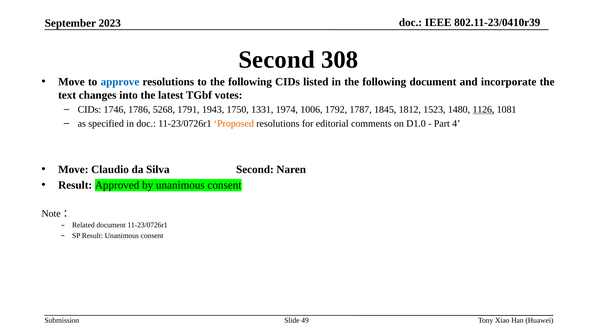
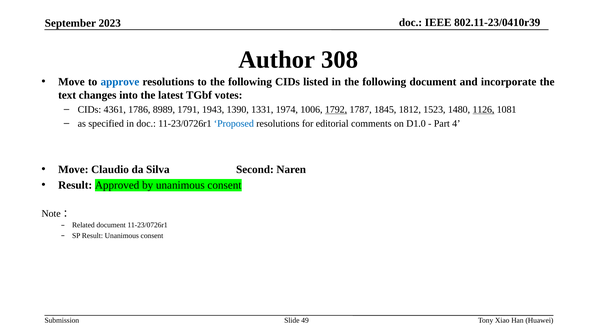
Second at (277, 60): Second -> Author
1746: 1746 -> 4361
5268: 5268 -> 8989
1750: 1750 -> 1390
1792 underline: none -> present
Proposed colour: orange -> blue
